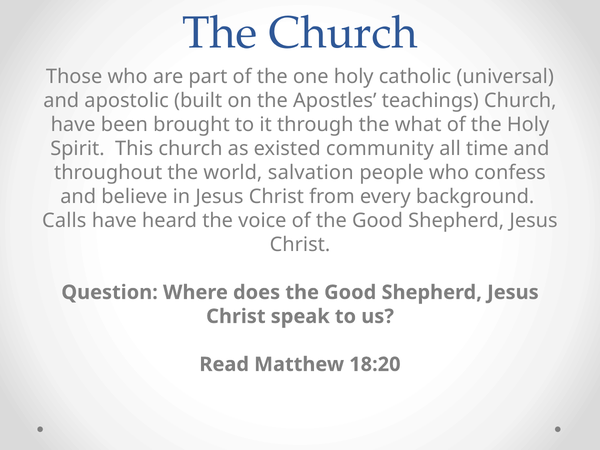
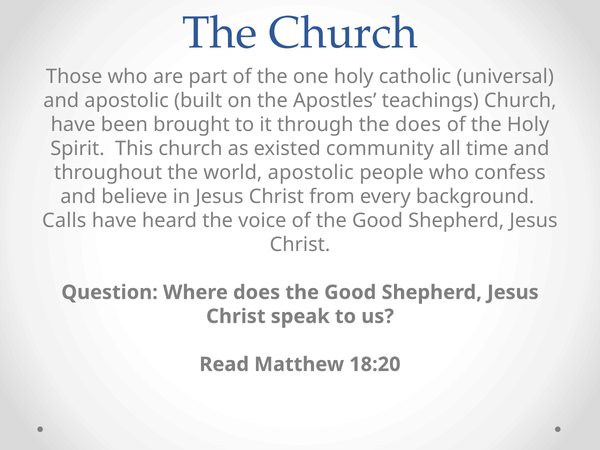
the what: what -> does
world salvation: salvation -> apostolic
